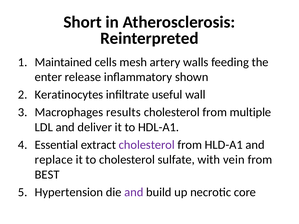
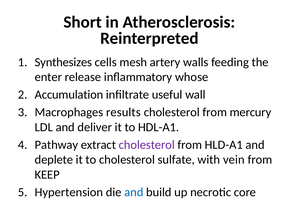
Maintained: Maintained -> Synthesizes
shown: shown -> whose
Keratinocytes: Keratinocytes -> Accumulation
multiple: multiple -> mercury
Essential: Essential -> Pathway
replace: replace -> deplete
BEST: BEST -> KEEP
and at (134, 192) colour: purple -> blue
